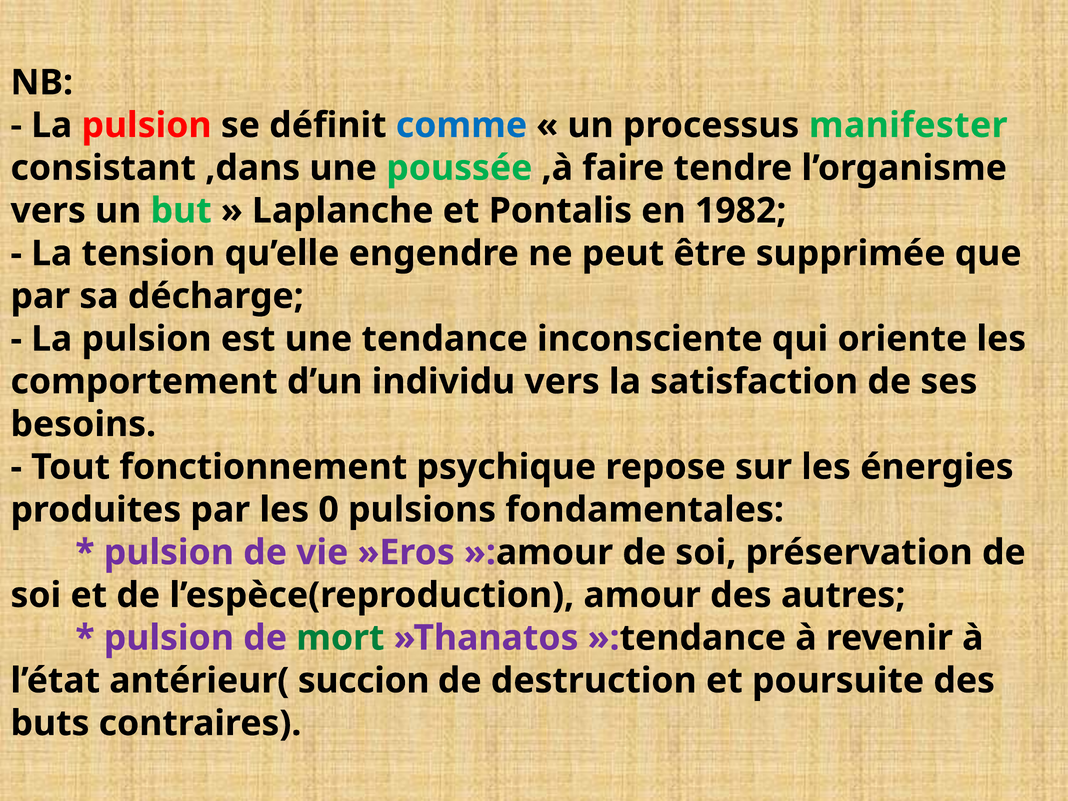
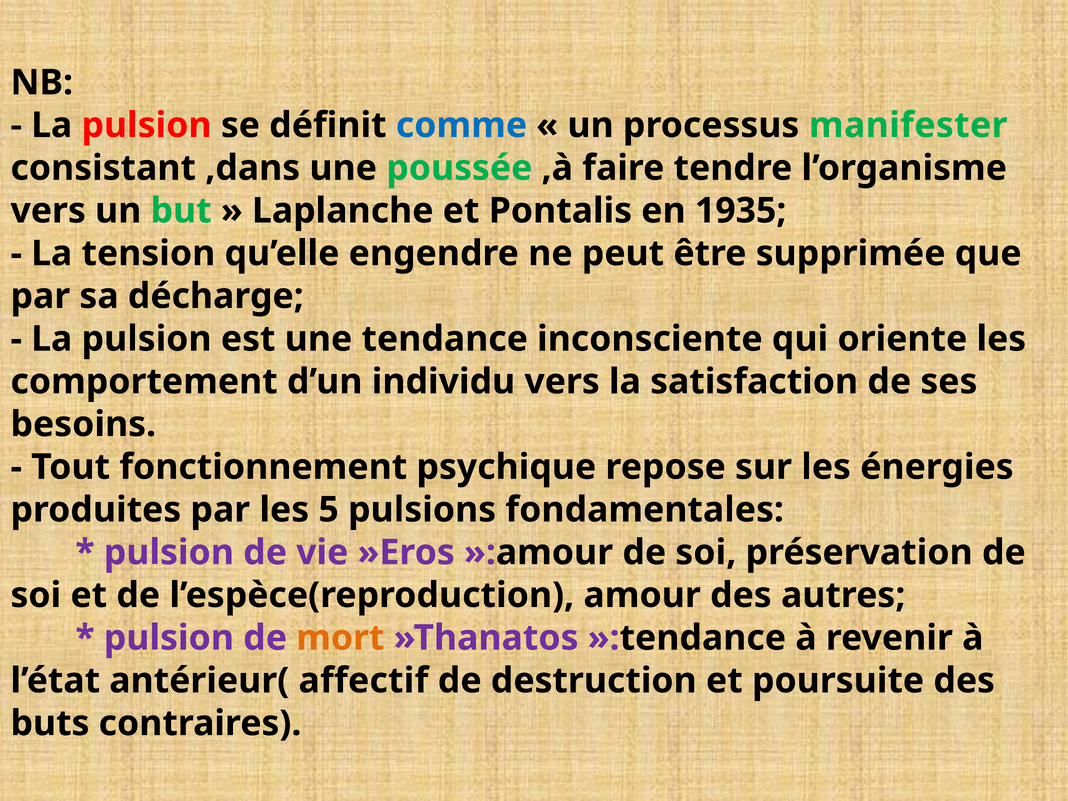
1982: 1982 -> 1935
0: 0 -> 5
mort colour: green -> orange
succion: succion -> affectif
